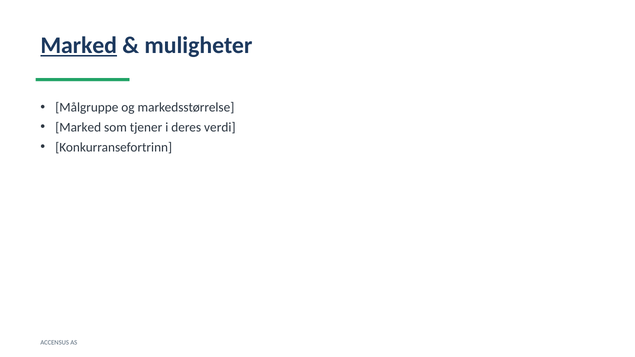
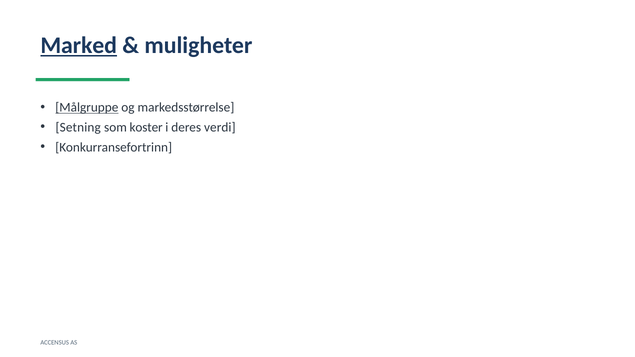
Målgruppe underline: none -> present
Marked at (78, 127): Marked -> Setning
tjener: tjener -> koster
